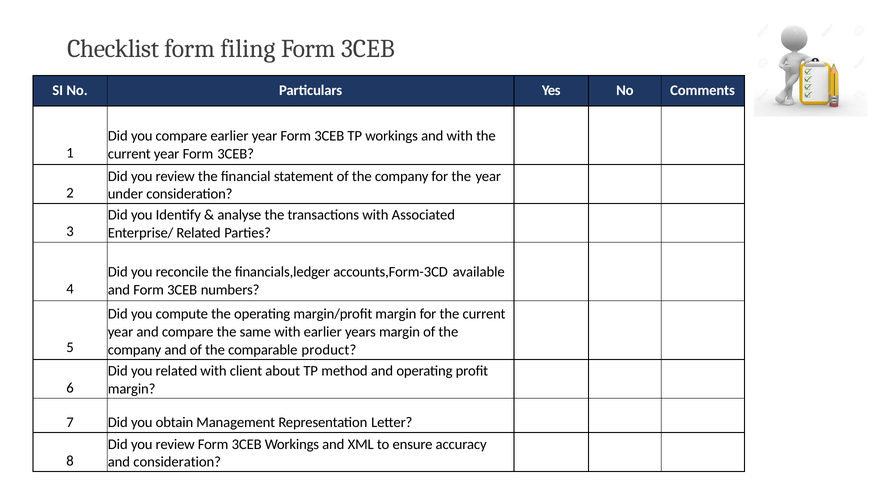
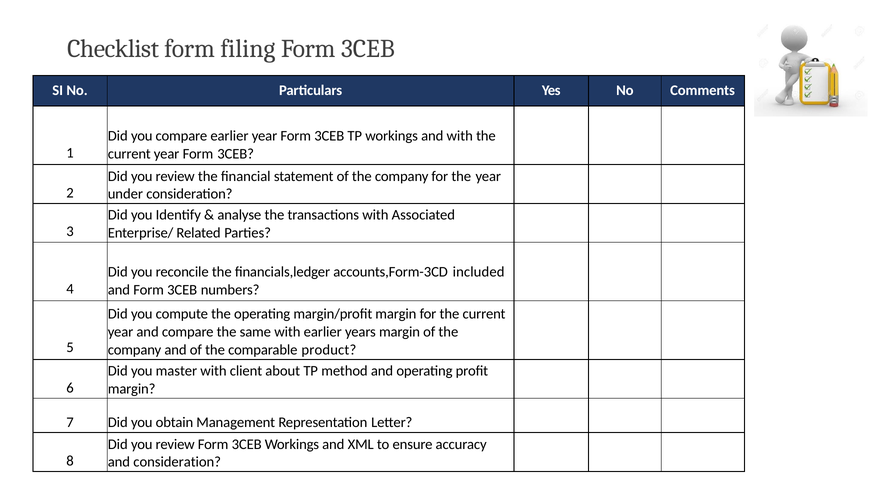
available: available -> included
you related: related -> master
